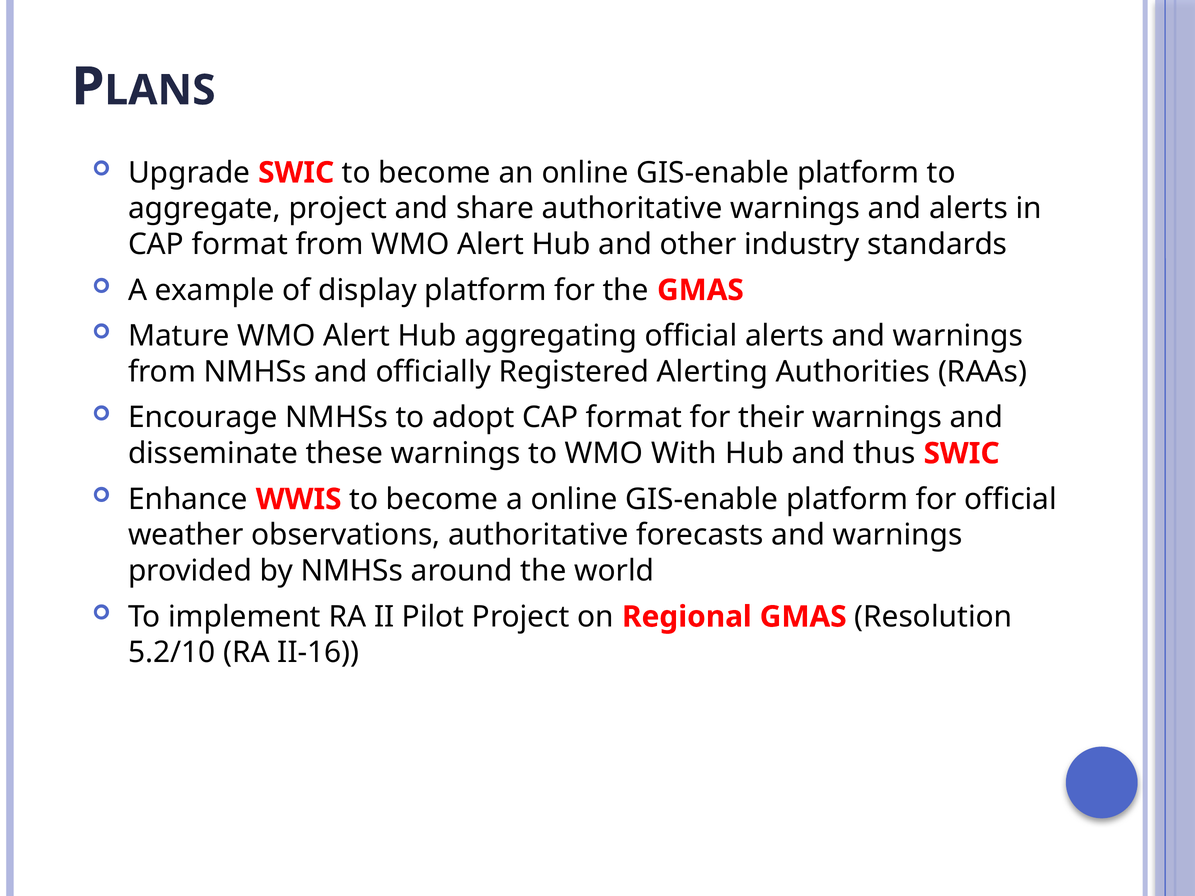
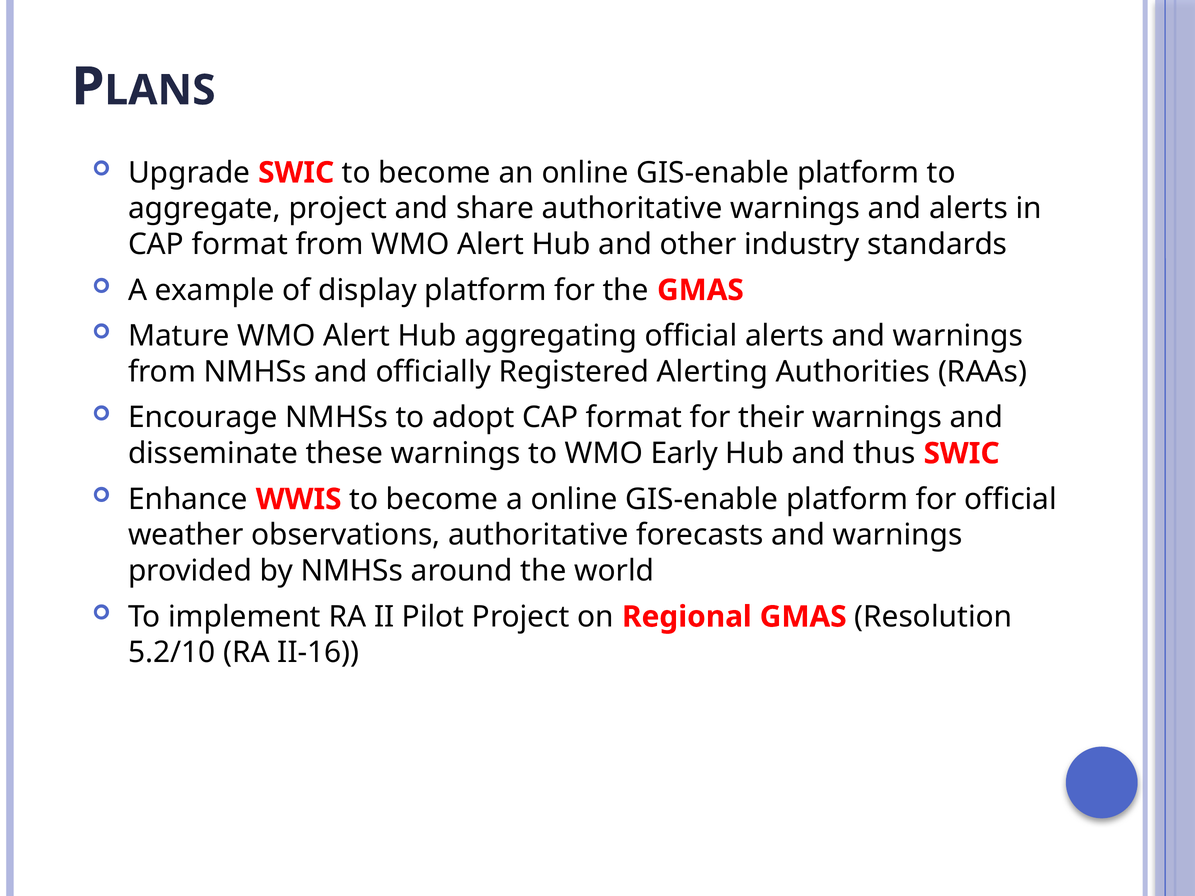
With: With -> Early
